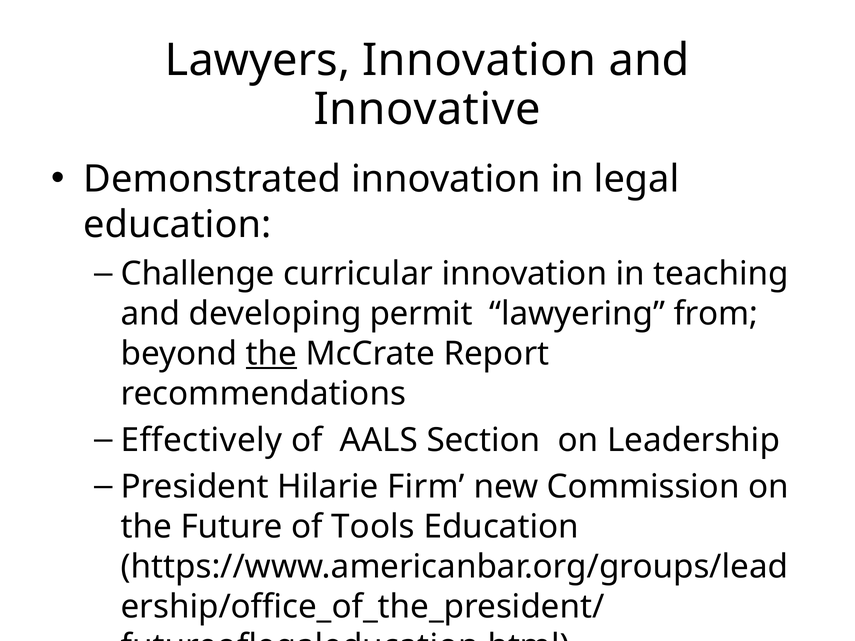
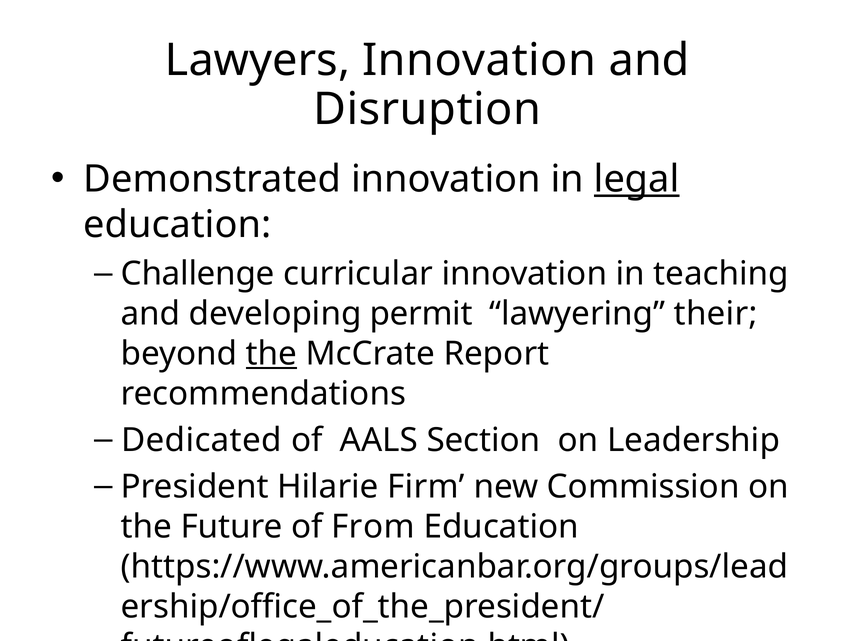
Innovative: Innovative -> Disruption
legal underline: none -> present
from: from -> their
Effectively: Effectively -> Dedicated
Tools: Tools -> From
